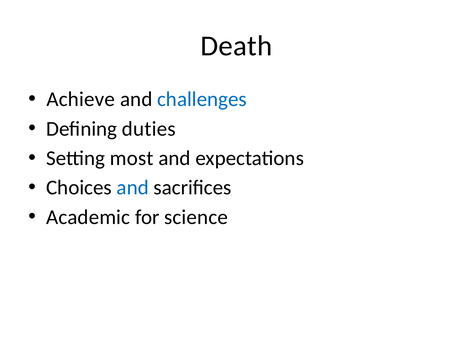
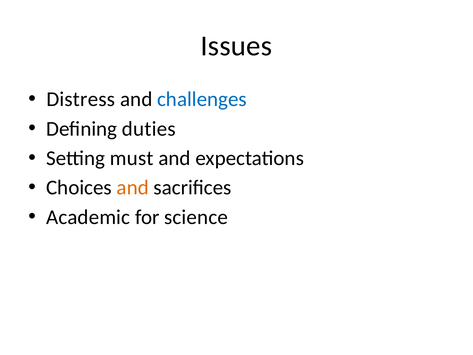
Death: Death -> Issues
Achieve: Achieve -> Distress
most: most -> must
and at (133, 188) colour: blue -> orange
